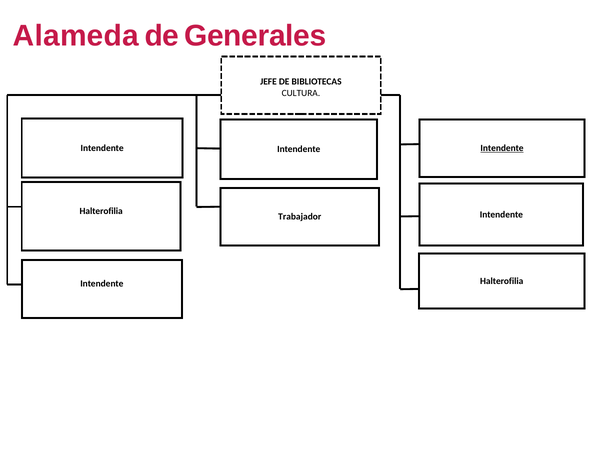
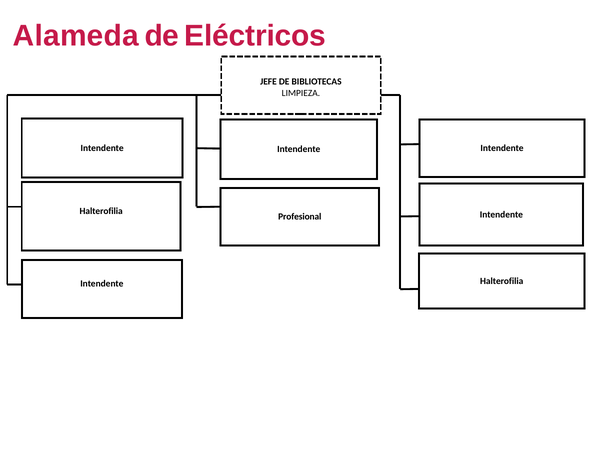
Generales: Generales -> Eléctricos
CULTURA: CULTURA -> LIMPIEZA
Intendente at (502, 148) underline: present -> none
Trabajador: Trabajador -> Profesional
